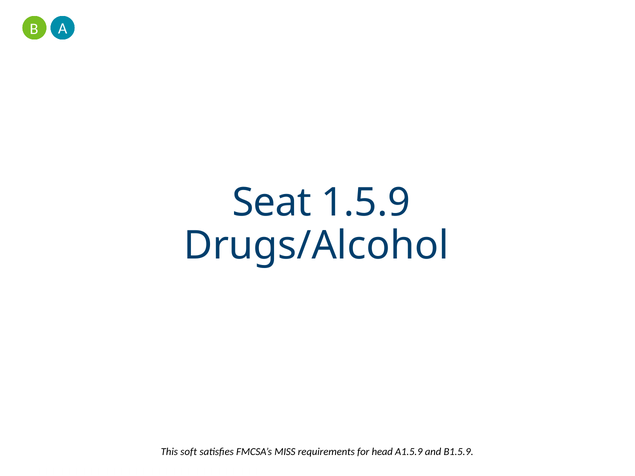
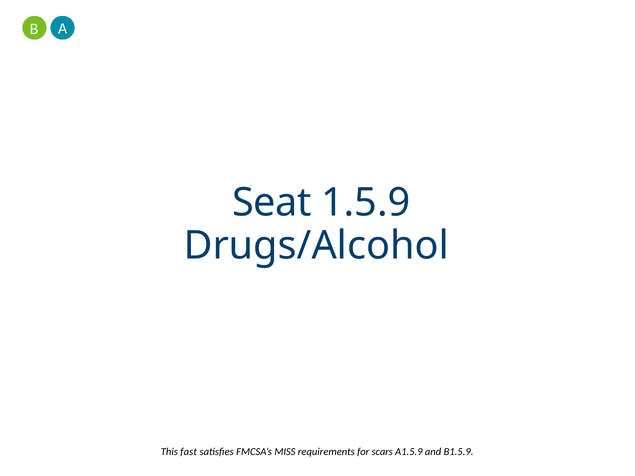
soft: soft -> fast
head: head -> scars
